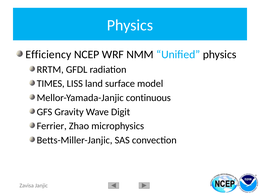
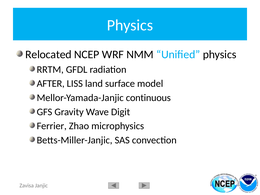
Efficiency: Efficiency -> Relocated
TIMES: TIMES -> AFTER
